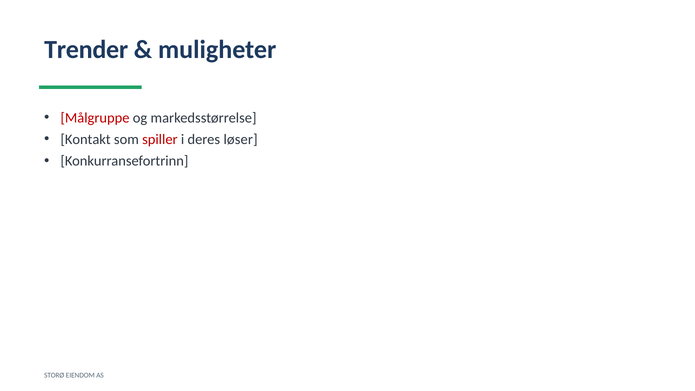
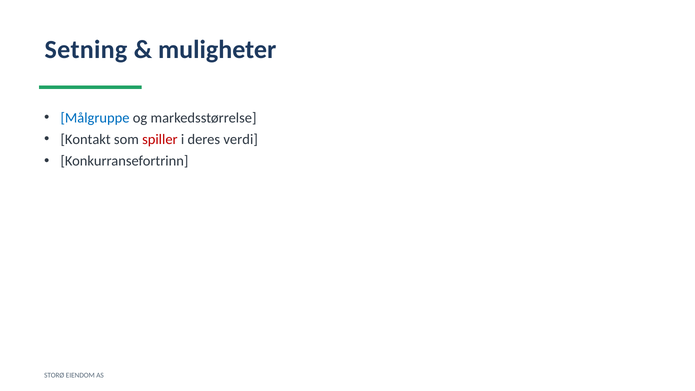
Trender: Trender -> Setning
Målgruppe colour: red -> blue
løser: løser -> verdi
